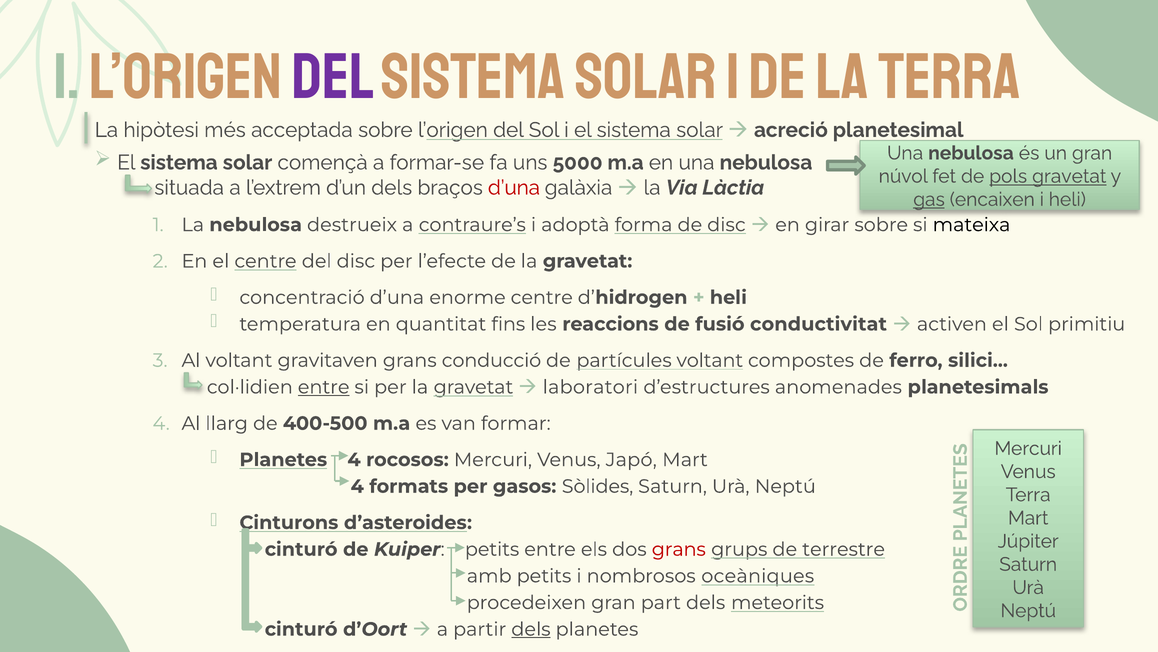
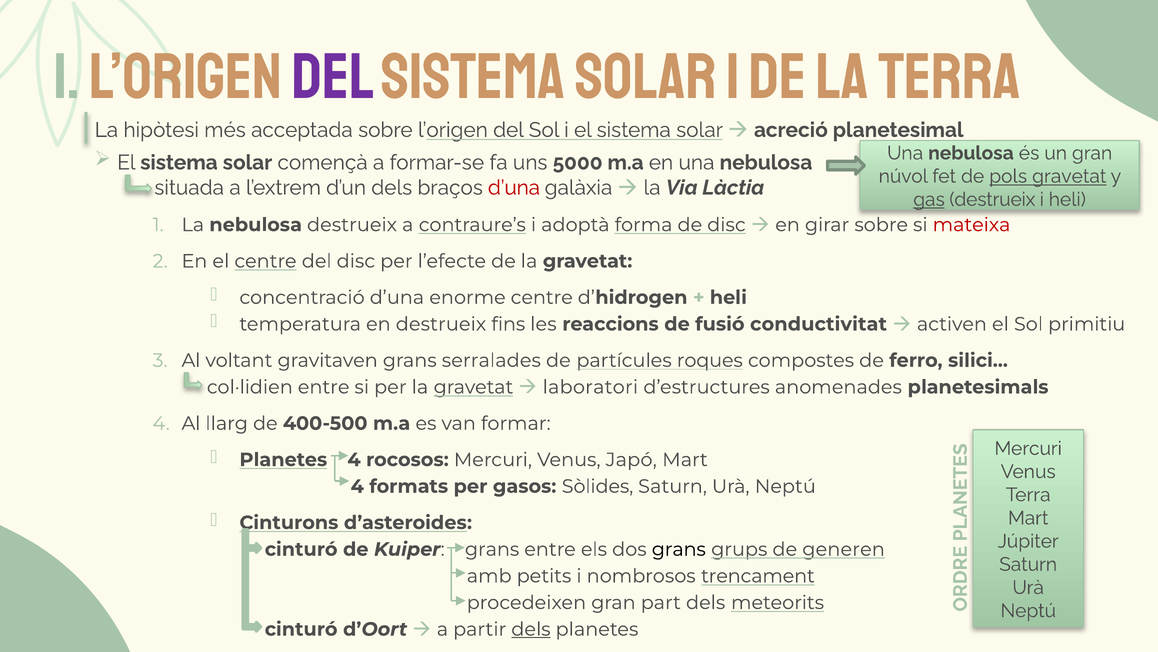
gas encaixen: encaixen -> destrueix
mateixa colour: black -> red
en quantitat: quantitat -> destrueix
conducció: conducció -> serralades
partícules voltant: voltant -> roques
entre at (324, 387) underline: present -> none
Kuiper petits: petits -> grans
grans at (679, 549) colour: red -> black
terrestre: terrestre -> generen
oceàniques: oceàniques -> trencament
